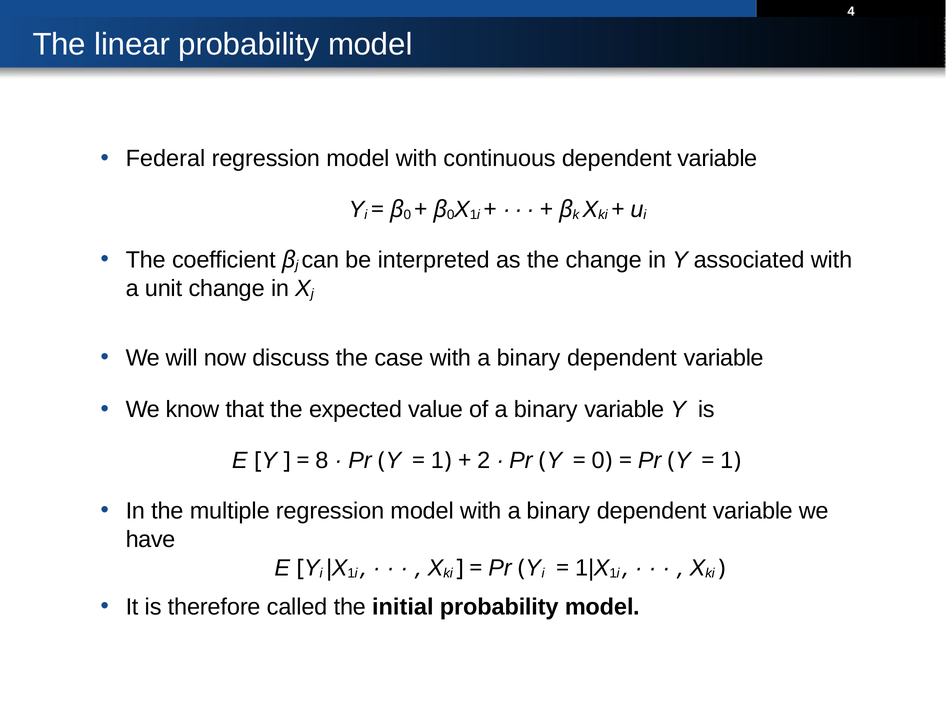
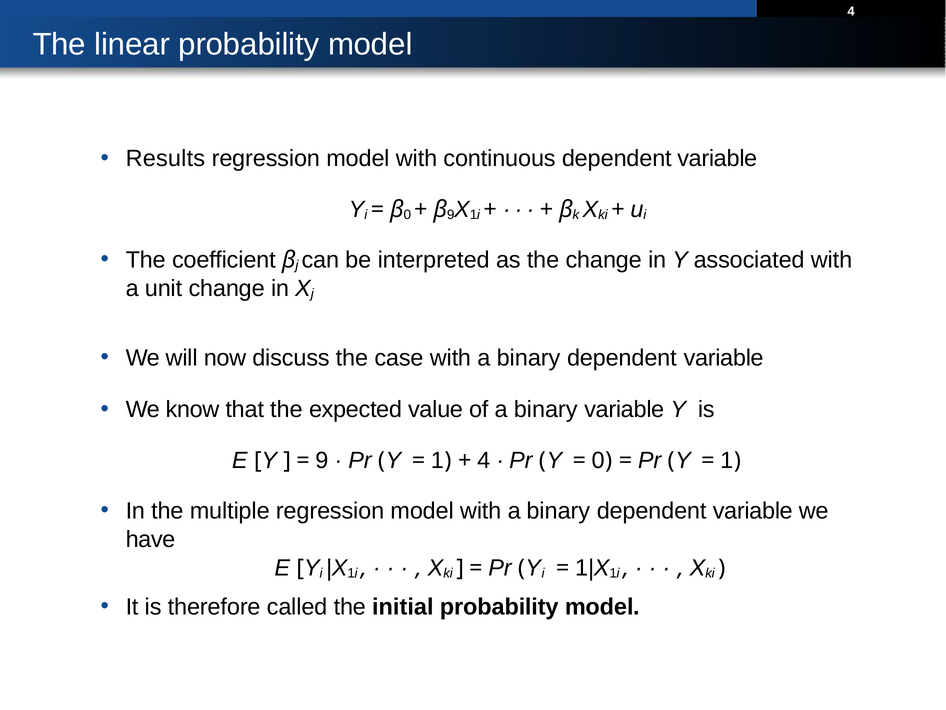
Federal: Federal -> Results
0 at (451, 215): 0 -> 9
8 at (322, 461): 8 -> 9
2 at (484, 461): 2 -> 4
